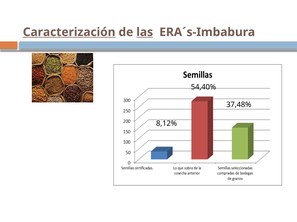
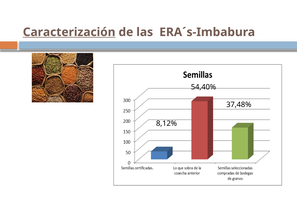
las underline: present -> none
